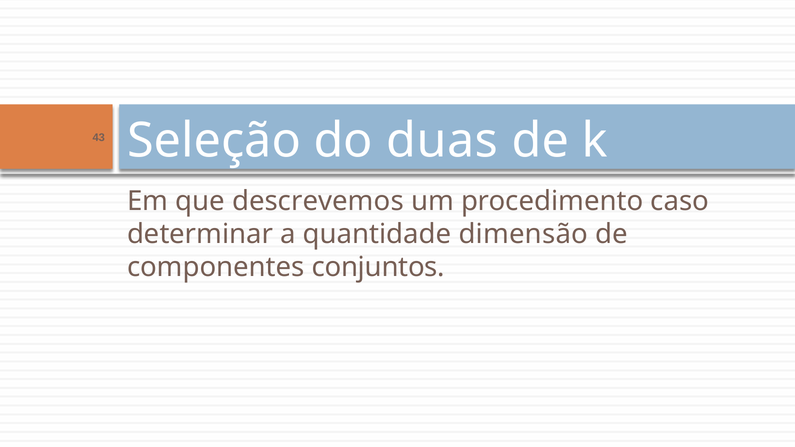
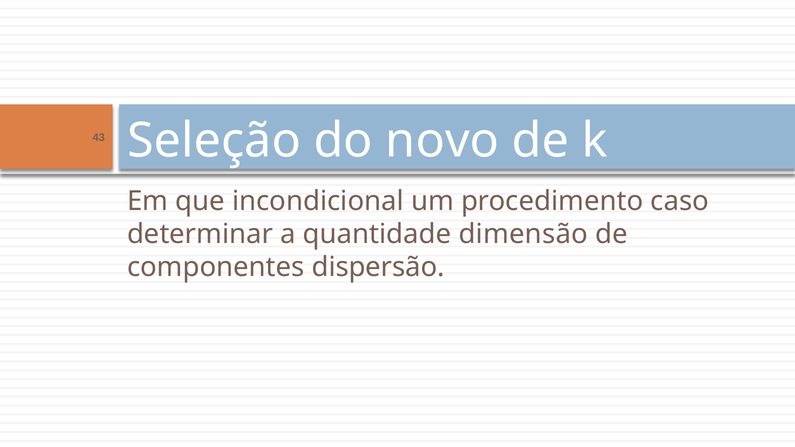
duas: duas -> novo
descrevemos: descrevemos -> incondicional
conjuntos: conjuntos -> dispersão
